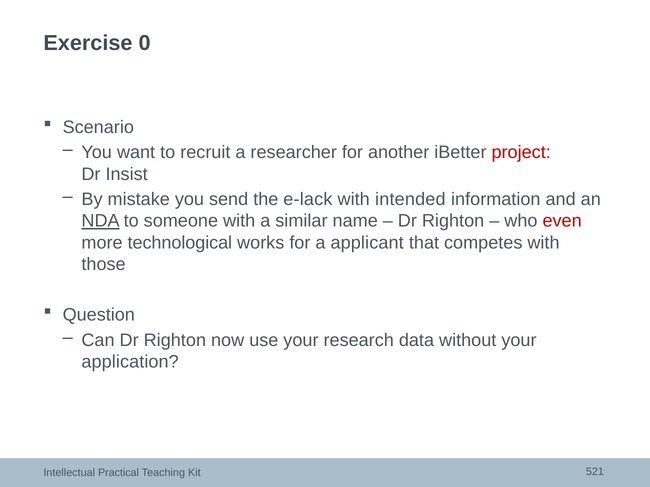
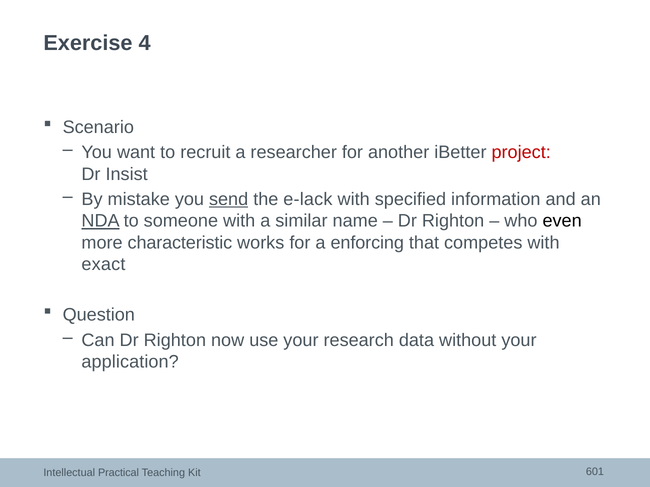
0: 0 -> 4
send underline: none -> present
intended: intended -> specified
even colour: red -> black
technological: technological -> characteristic
applicant: applicant -> enforcing
those: those -> exact
521: 521 -> 601
